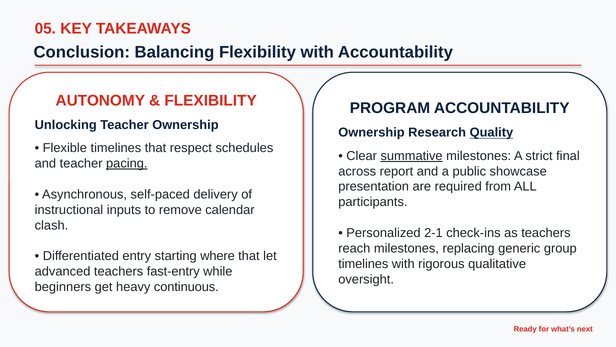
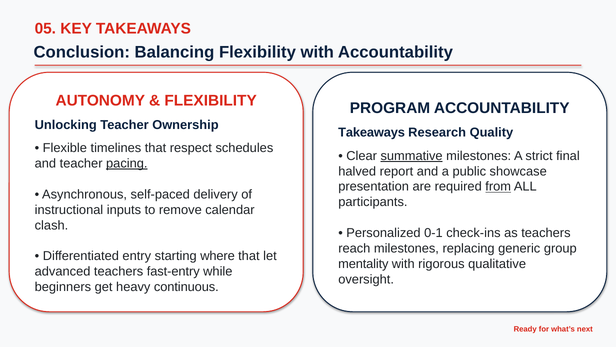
Ownership at (371, 133): Ownership -> Takeaways
Quality underline: present -> none
across: across -> halved
from underline: none -> present
2-1: 2-1 -> 0-1
timelines at (363, 263): timelines -> mentality
